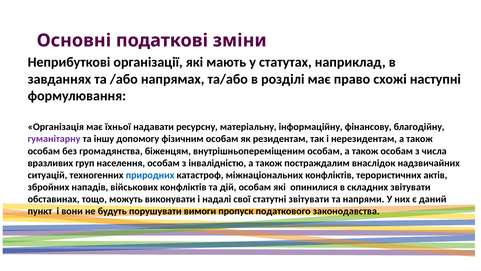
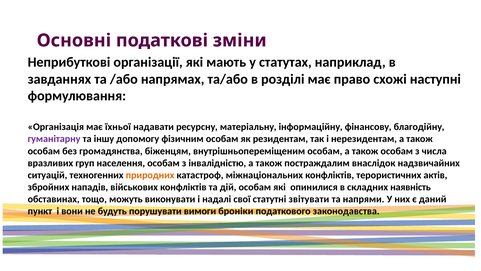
природних colour: blue -> orange
складних звітувати: звітувати -> наявність
пропуск: пропуск -> броніки
